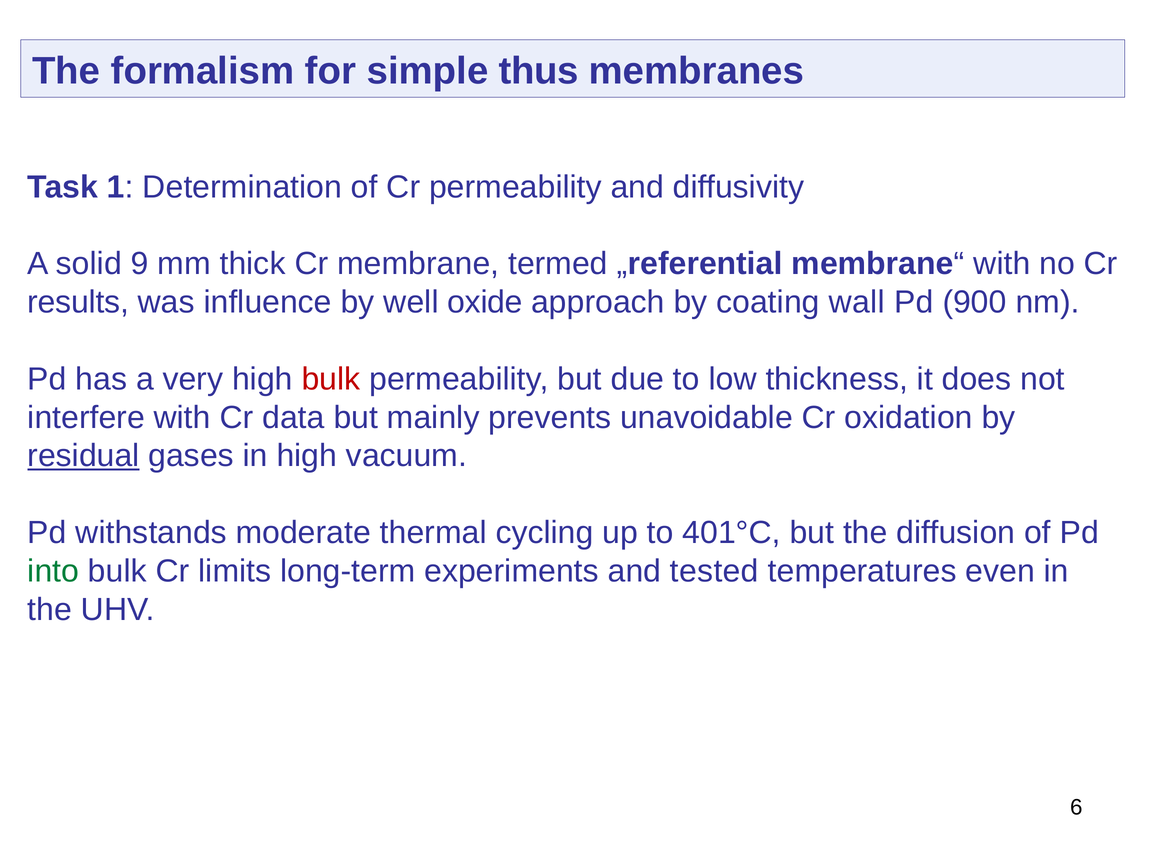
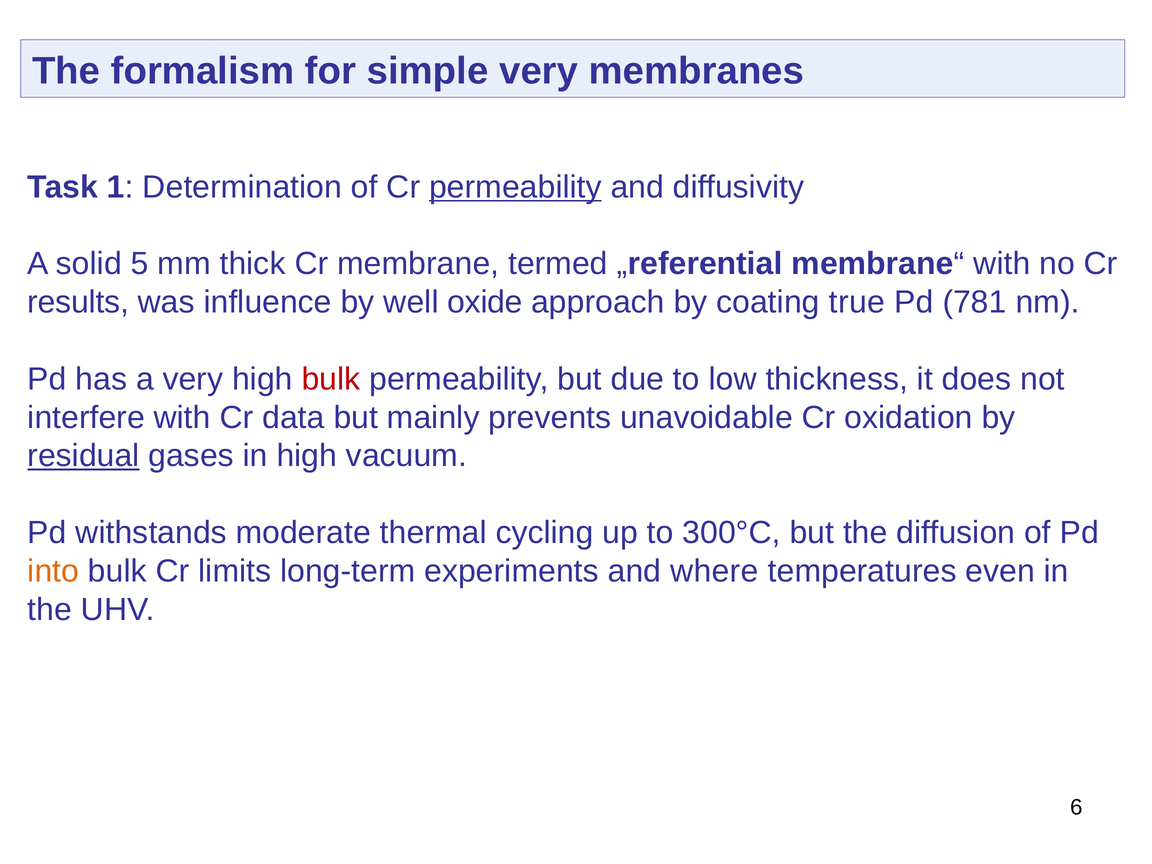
simple thus: thus -> very
permeability at (515, 187) underline: none -> present
9: 9 -> 5
wall: wall -> true
900: 900 -> 781
401°C: 401°C -> 300°C
into colour: green -> orange
tested: tested -> where
